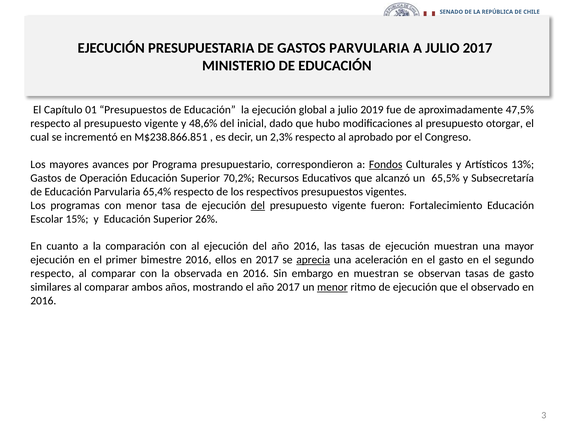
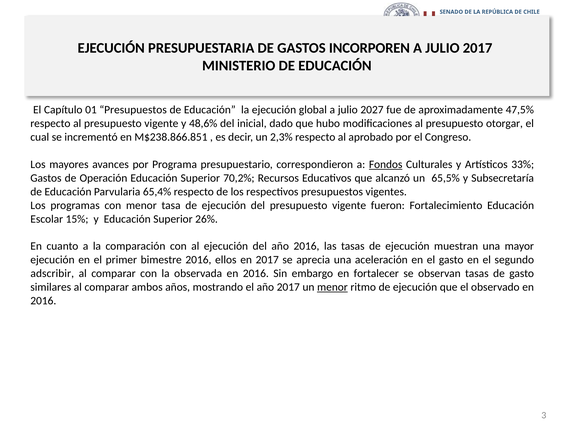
GASTOS PARVULARIA: PARVULARIA -> INCORPOREN
2019: 2019 -> 2027
13%: 13% -> 33%
del at (258, 205) underline: present -> none
aprecia underline: present -> none
respecto at (52, 274): respecto -> adscribir
en muestran: muestran -> fortalecer
